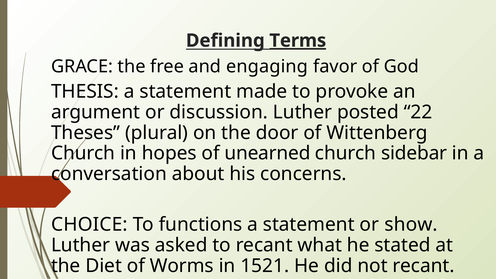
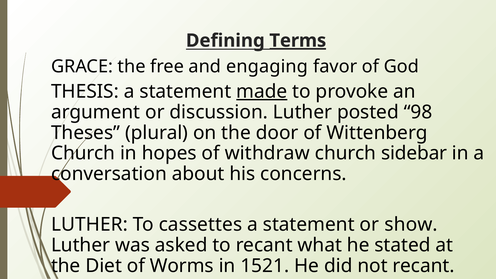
made underline: none -> present
22: 22 -> 98
unearned: unearned -> withdraw
CHOICE at (89, 225): CHOICE -> LUTHER
functions: functions -> cassettes
